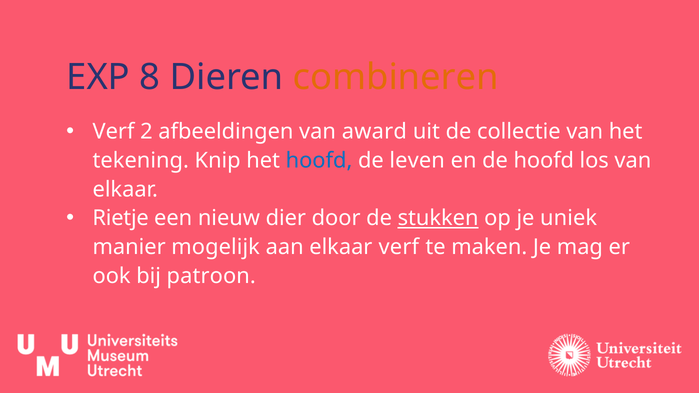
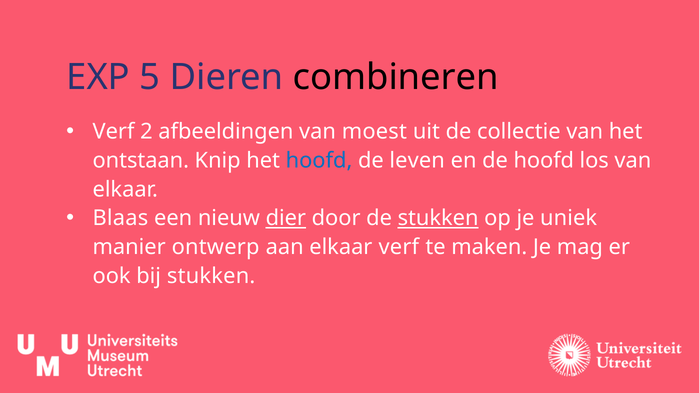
8: 8 -> 5
combineren colour: orange -> black
award: award -> moest
tekening: tekening -> ontstaan
Rietje: Rietje -> Blaas
dier underline: none -> present
mogelijk: mogelijk -> ontwerp
bij patroon: patroon -> stukken
